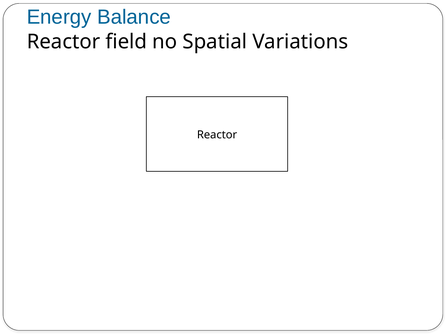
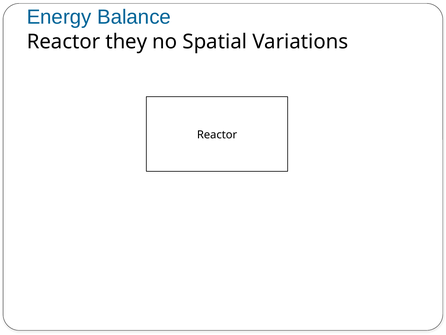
field: field -> they
